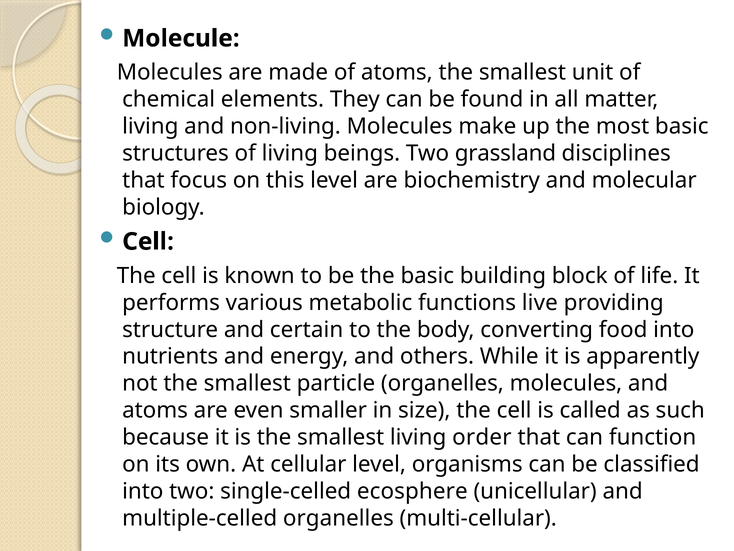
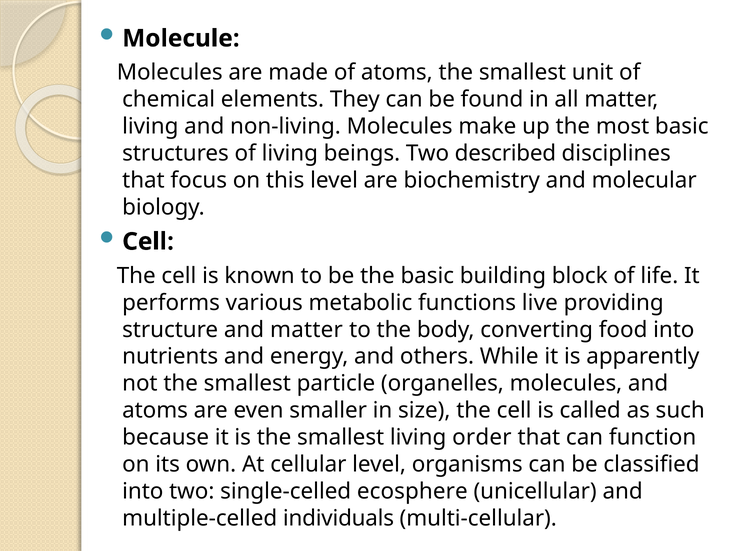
grassland: grassland -> described
and certain: certain -> matter
multiple-celled organelles: organelles -> individuals
